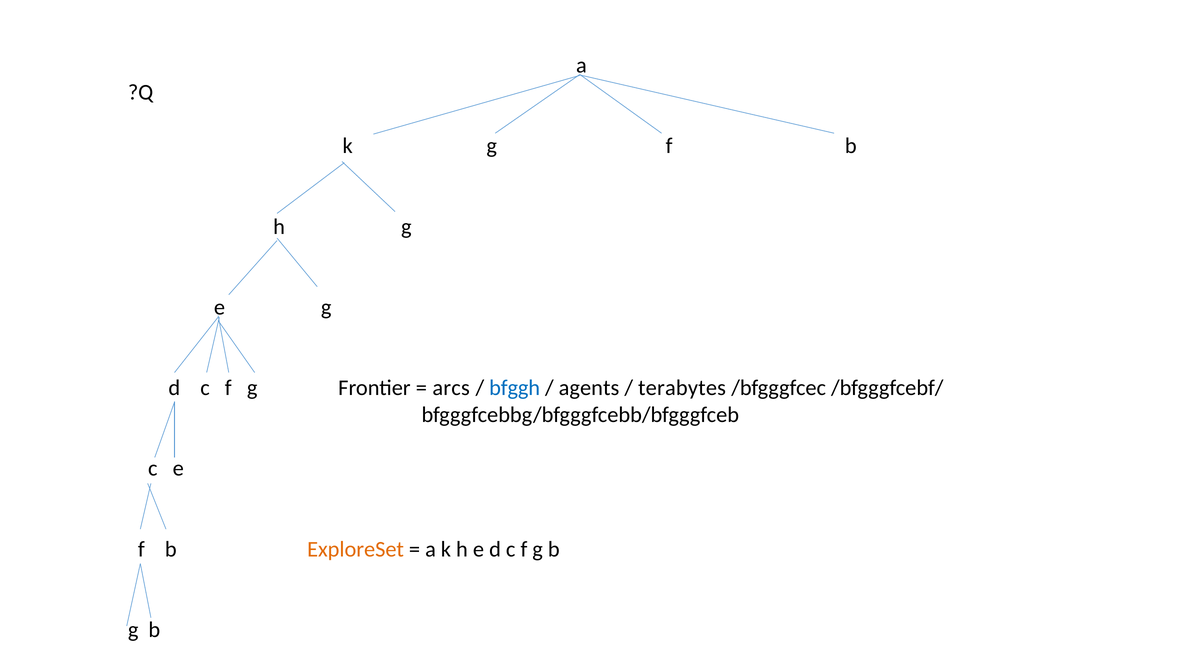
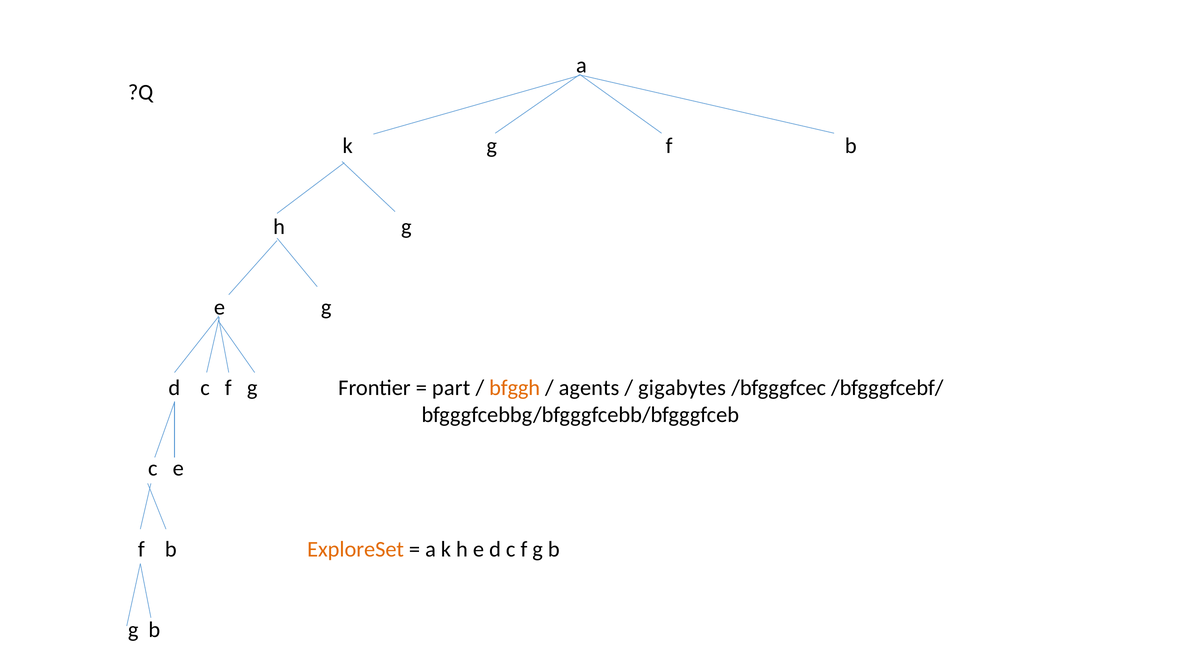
arcs: arcs -> part
bfggh colour: blue -> orange
terabytes: terabytes -> gigabytes
